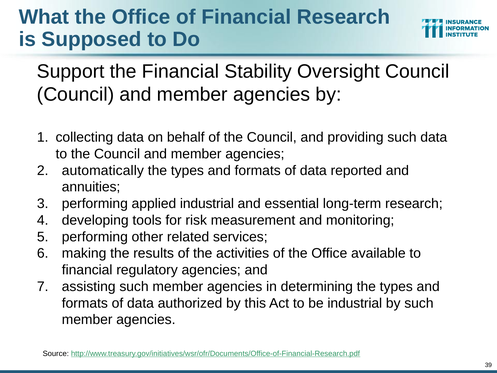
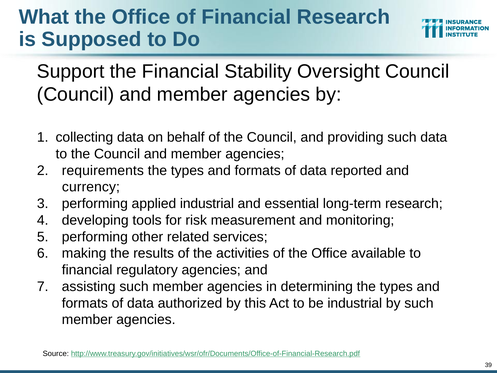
automatically: automatically -> requirements
annuities: annuities -> currency
